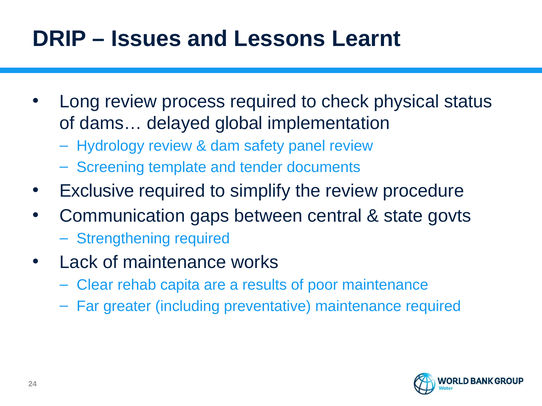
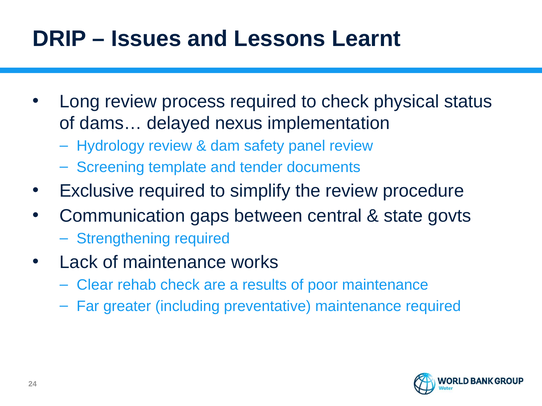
global: global -> nexus
rehab capita: capita -> check
